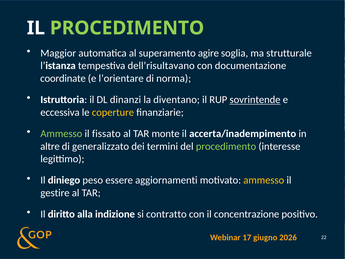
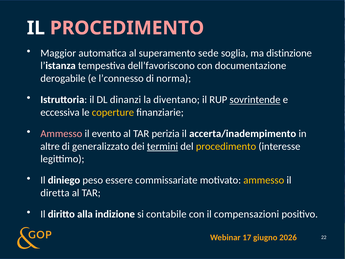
PROCEDIMENTO at (127, 28) colour: light green -> pink
agire: agire -> sede
strutturale: strutturale -> distinzione
dell’risultavano: dell’risultavano -> dell’favoriscono
coordinate: coordinate -> derogabile
l’orientare: l’orientare -> l’connesso
Ammesso at (61, 134) colour: light green -> pink
fissato: fissato -> evento
monte: monte -> perizia
termini underline: none -> present
procedimento at (226, 146) colour: light green -> yellow
aggiornamenti: aggiornamenti -> commissariate
gestire: gestire -> diretta
contratto: contratto -> contabile
concentrazione: concentrazione -> compensazioni
